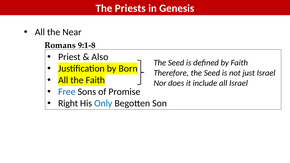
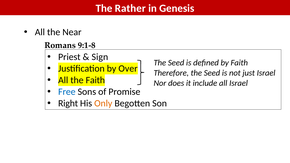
Priests: Priests -> Rather
Also: Also -> Sign
Born: Born -> Over
Only colour: blue -> orange
